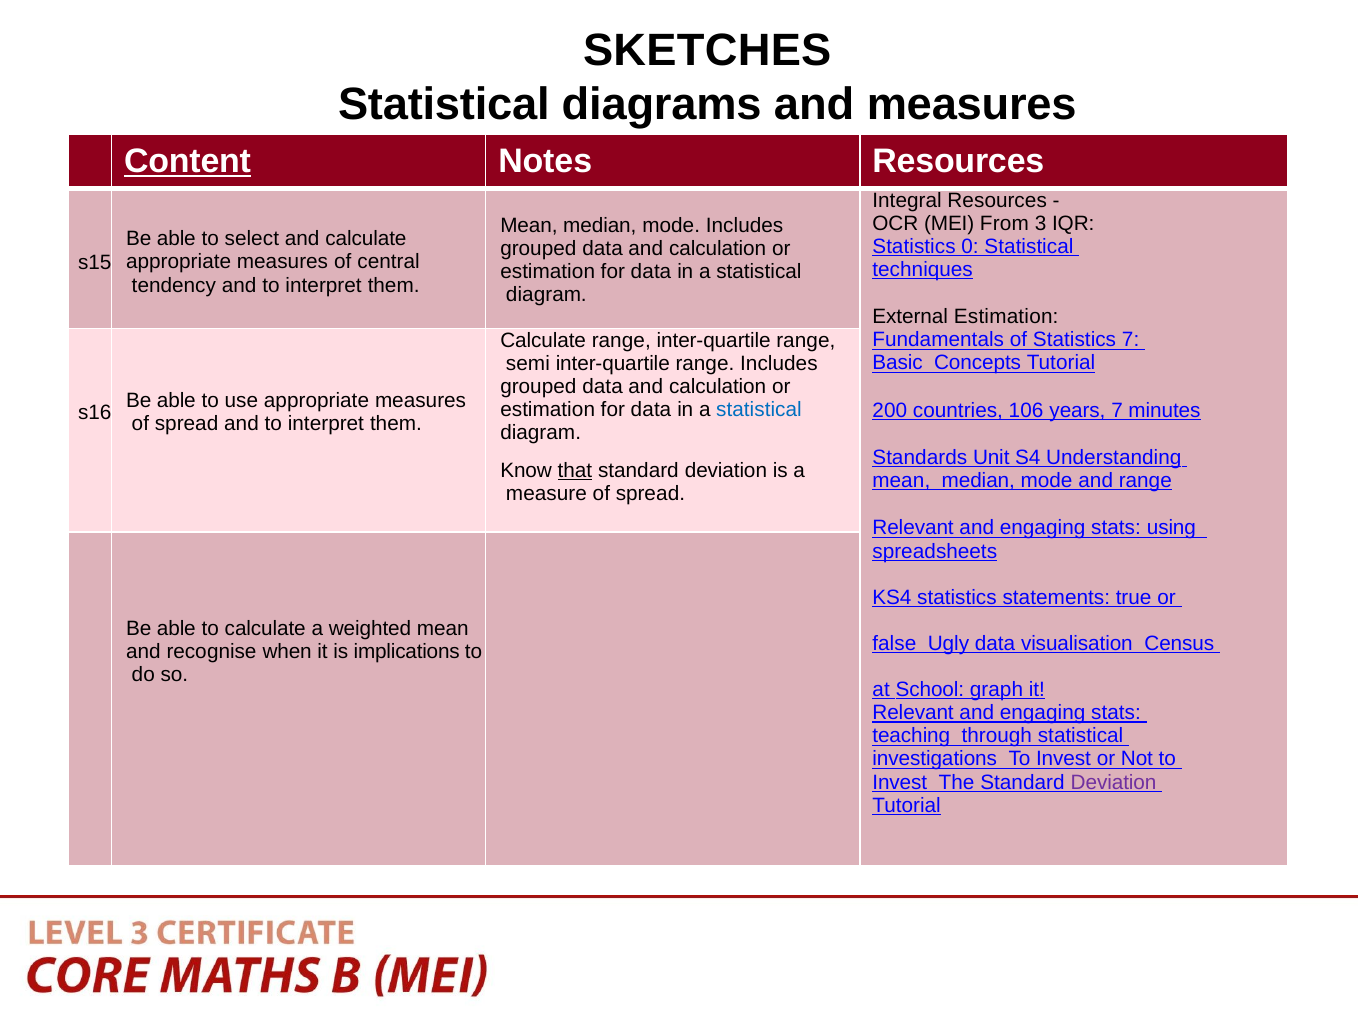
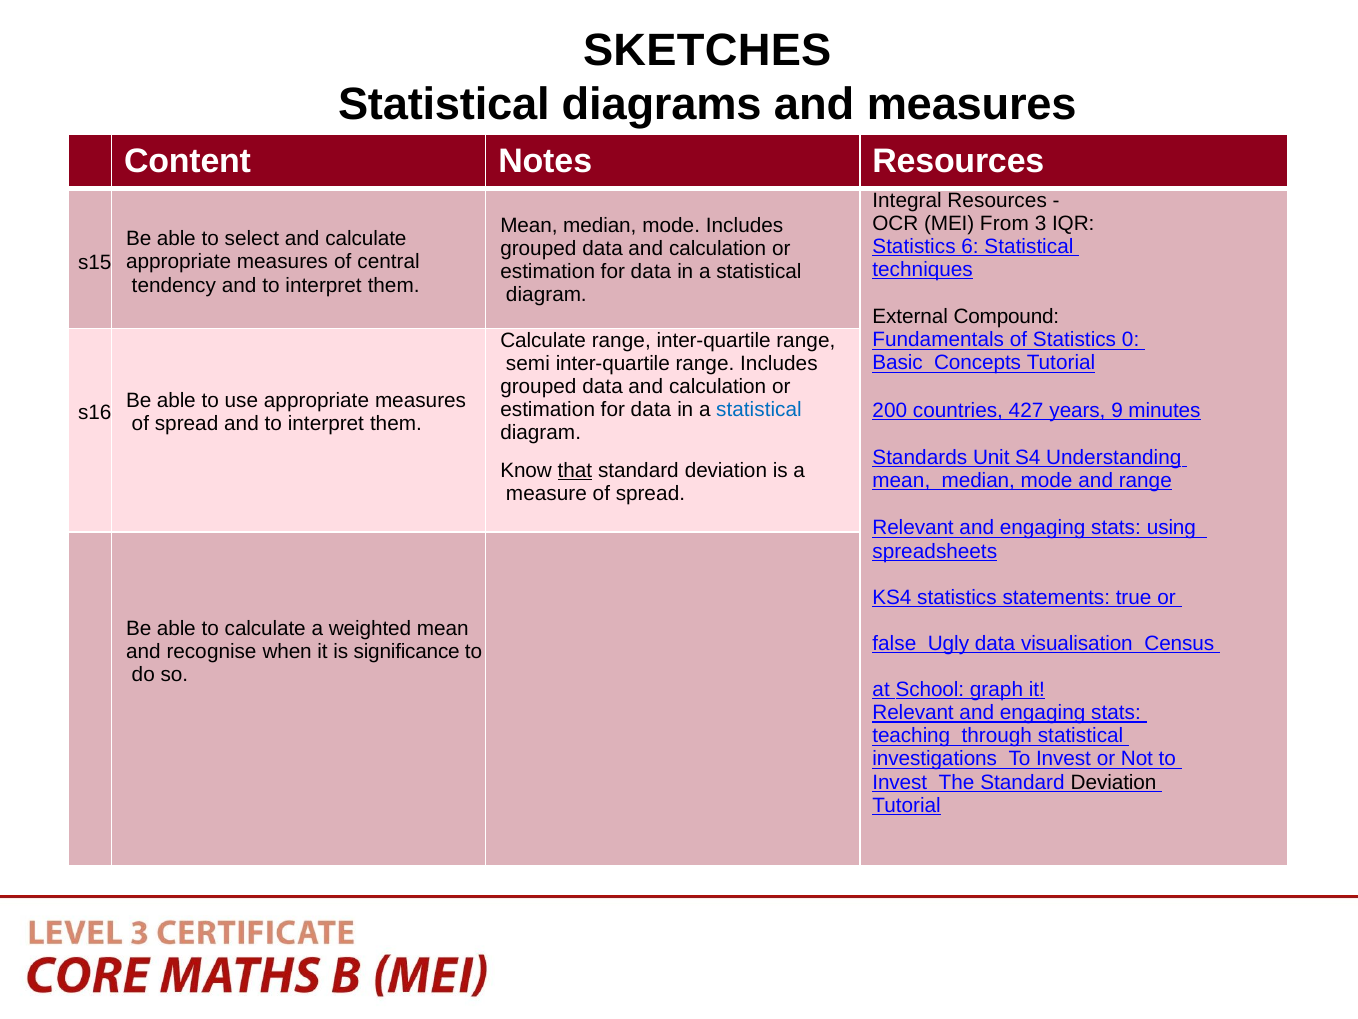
Content underline: present -> none
0: 0 -> 6
External Estimation: Estimation -> Compound
Statistics 7: 7 -> 0
106: 106 -> 427
years 7: 7 -> 9
implications: implications -> significance
Deviation at (1114, 782) colour: purple -> black
